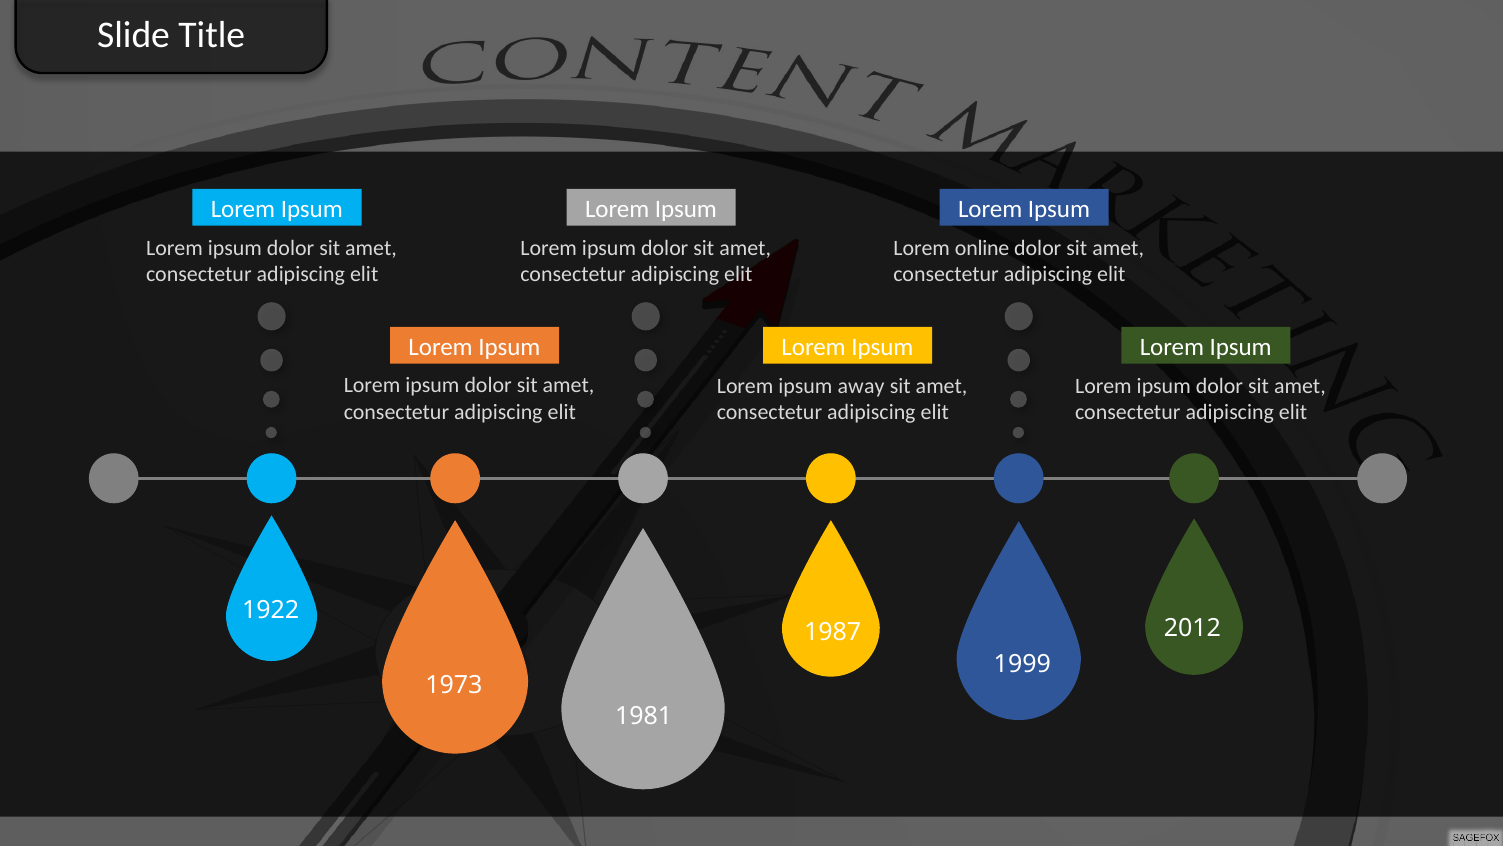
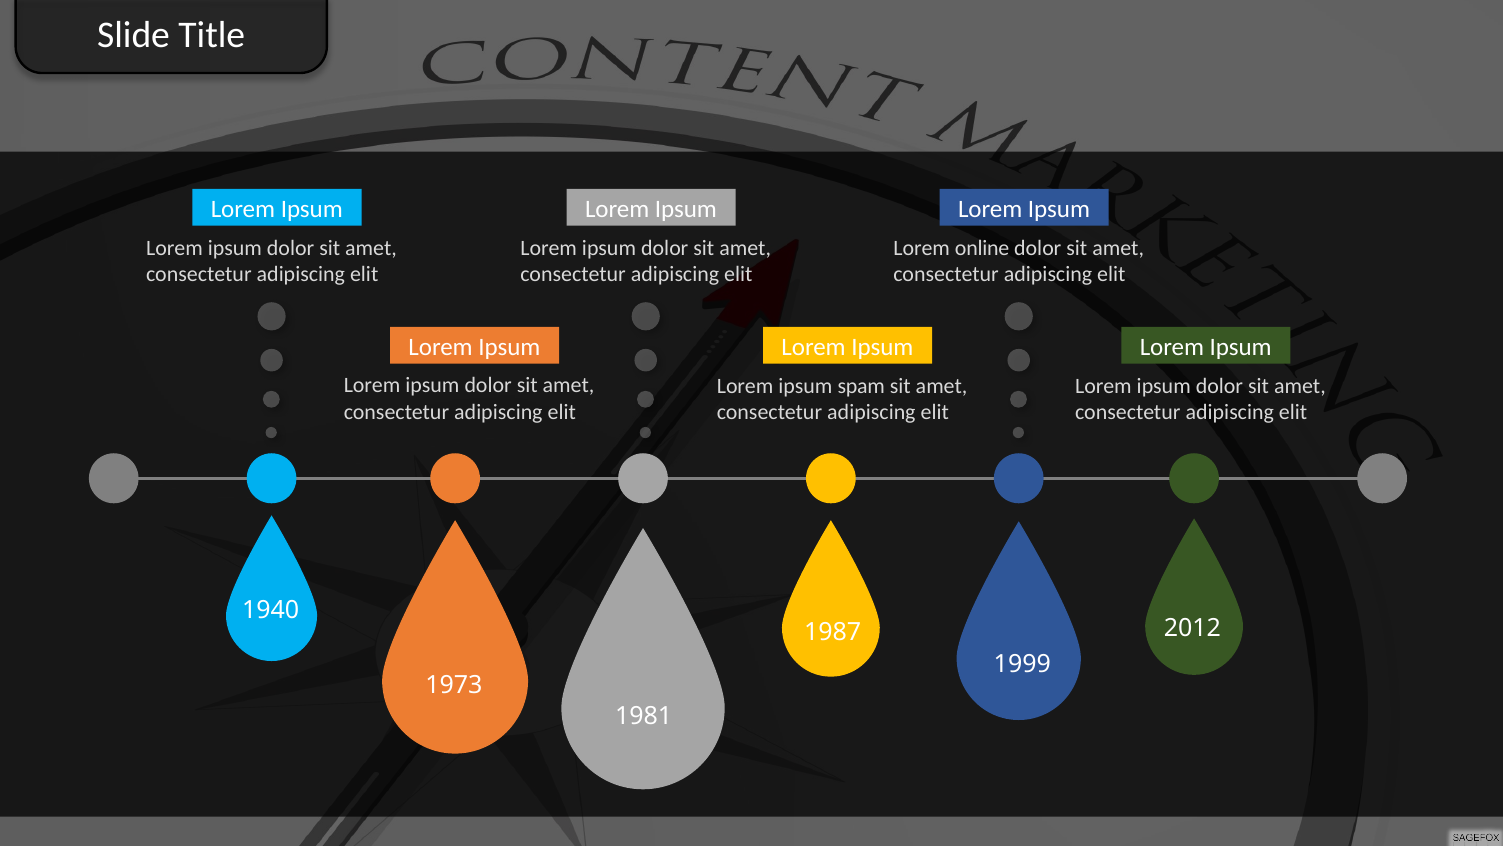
away: away -> spam
1922: 1922 -> 1940
